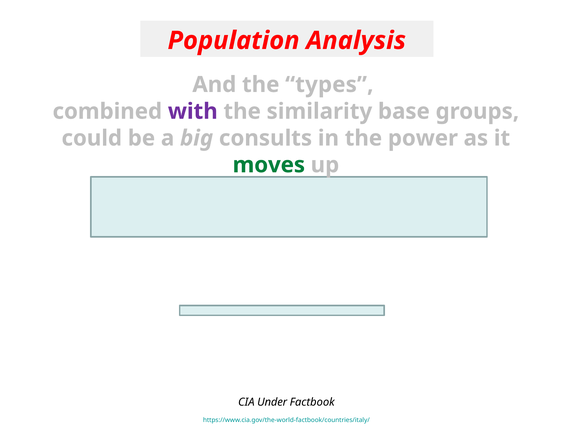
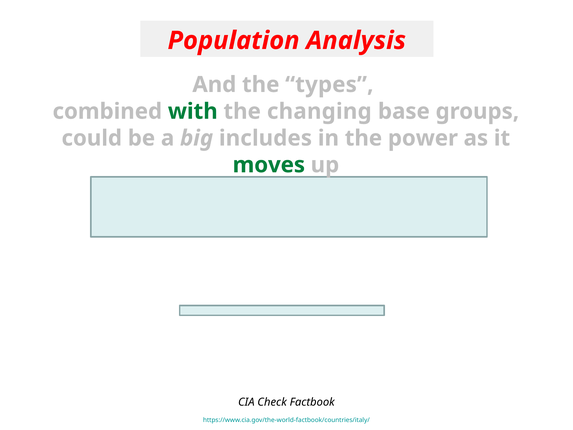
with colour: purple -> green
similarity: similarity -> changing
consults: consults -> includes
Under: Under -> Check
